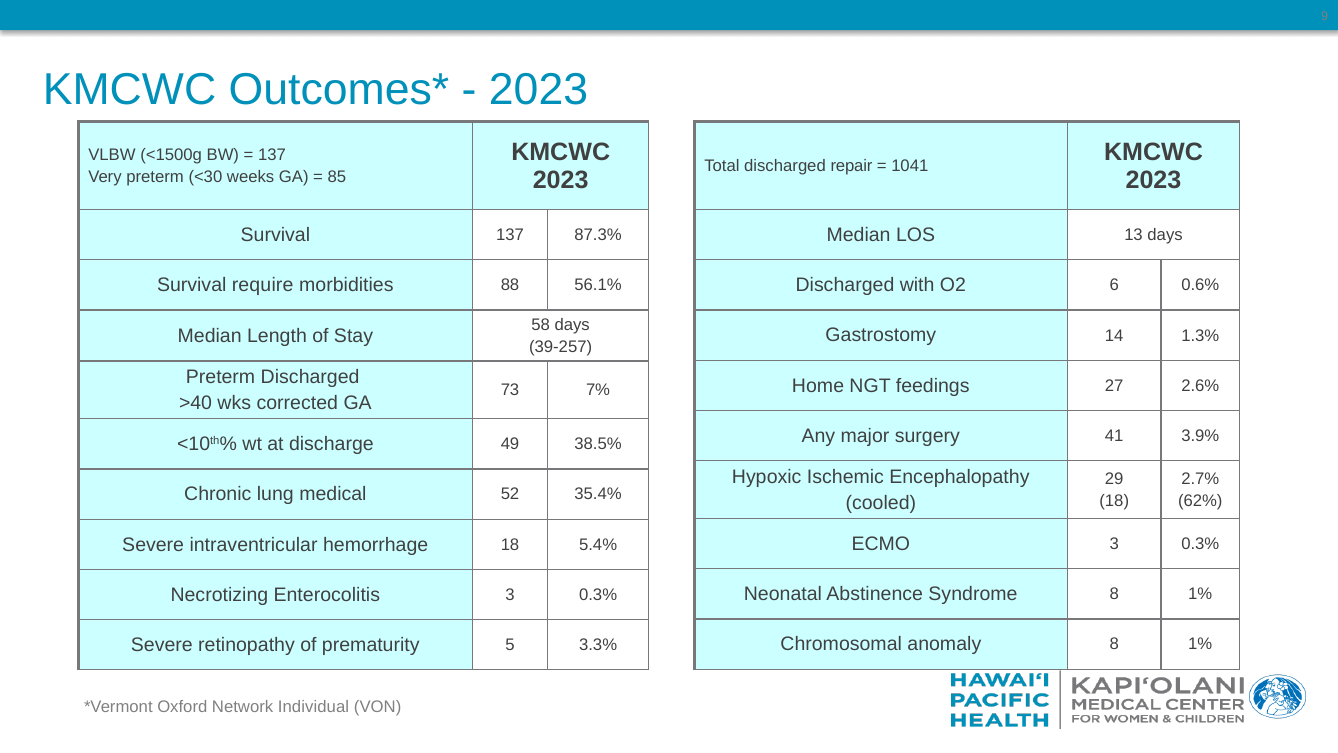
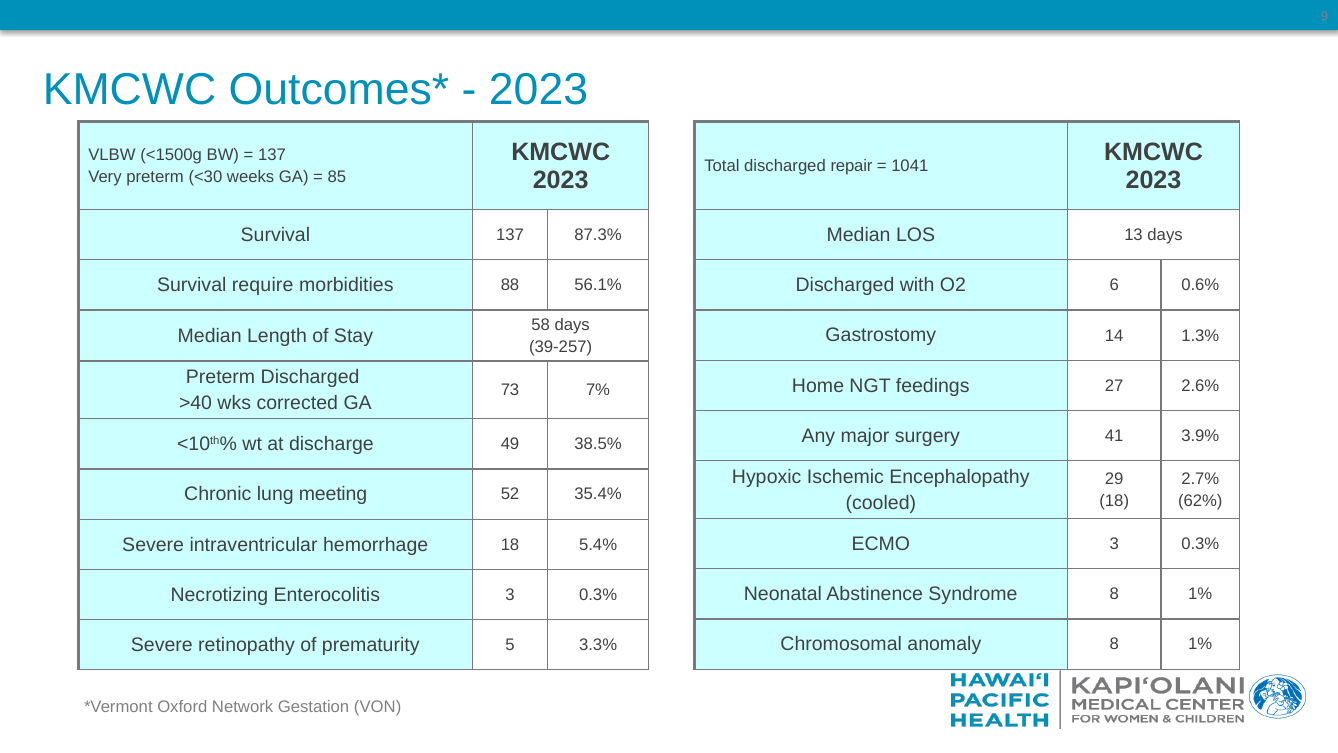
medical: medical -> meeting
Individual: Individual -> Gestation
